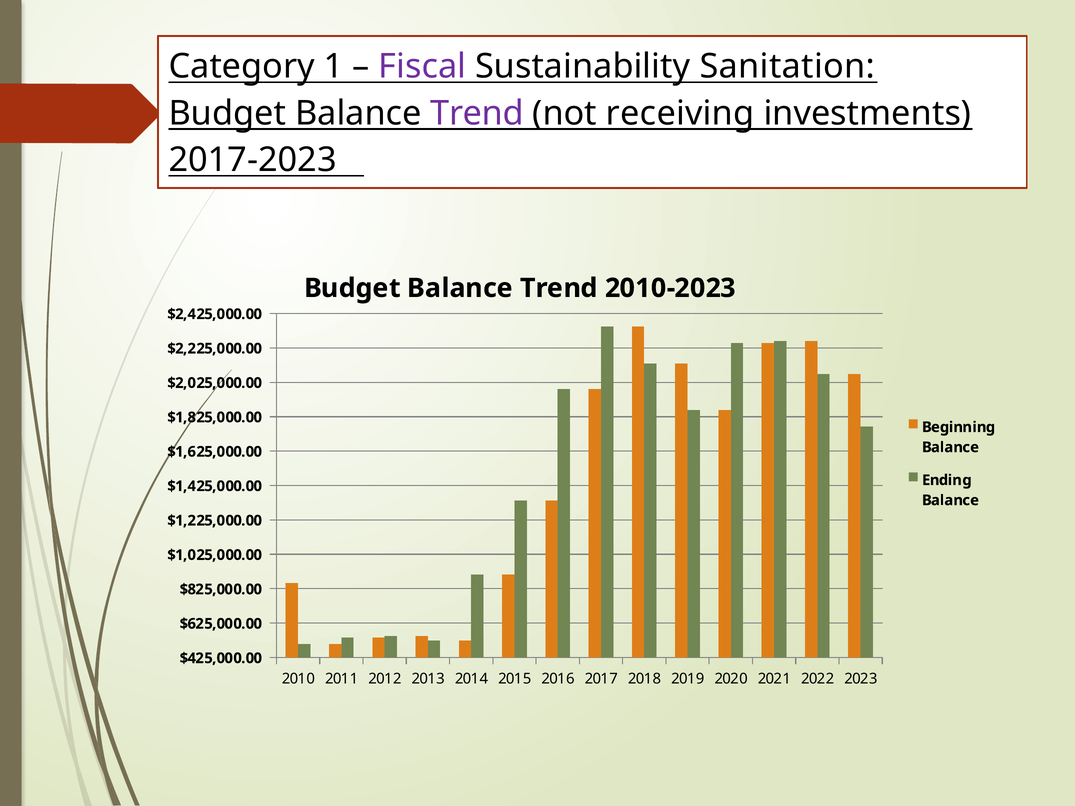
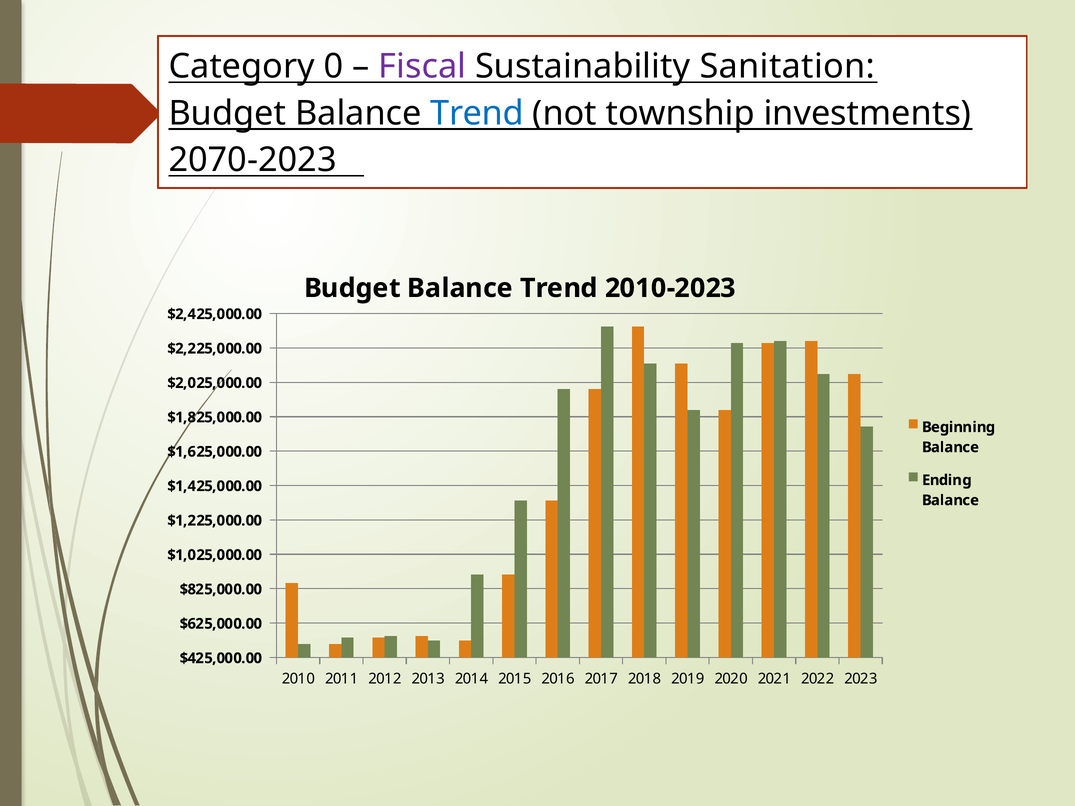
1: 1 -> 0
Trend at (477, 113) colour: purple -> blue
receiving: receiving -> township
2017-2023: 2017-2023 -> 2070-2023
